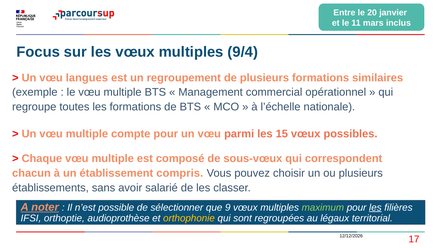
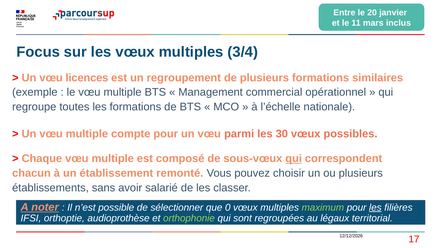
9/4: 9/4 -> 3/4
langues: langues -> licences
15: 15 -> 30
qui at (294, 159) underline: none -> present
compris: compris -> remonté
9: 9 -> 0
orthophonie colour: yellow -> light green
